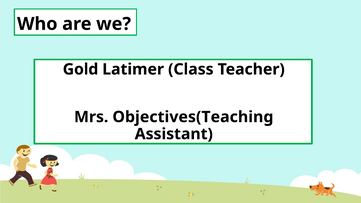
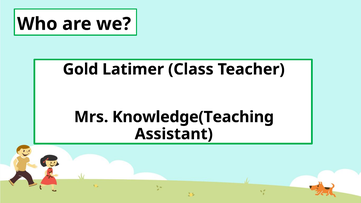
Objectives(Teaching: Objectives(Teaching -> Knowledge(Teaching
